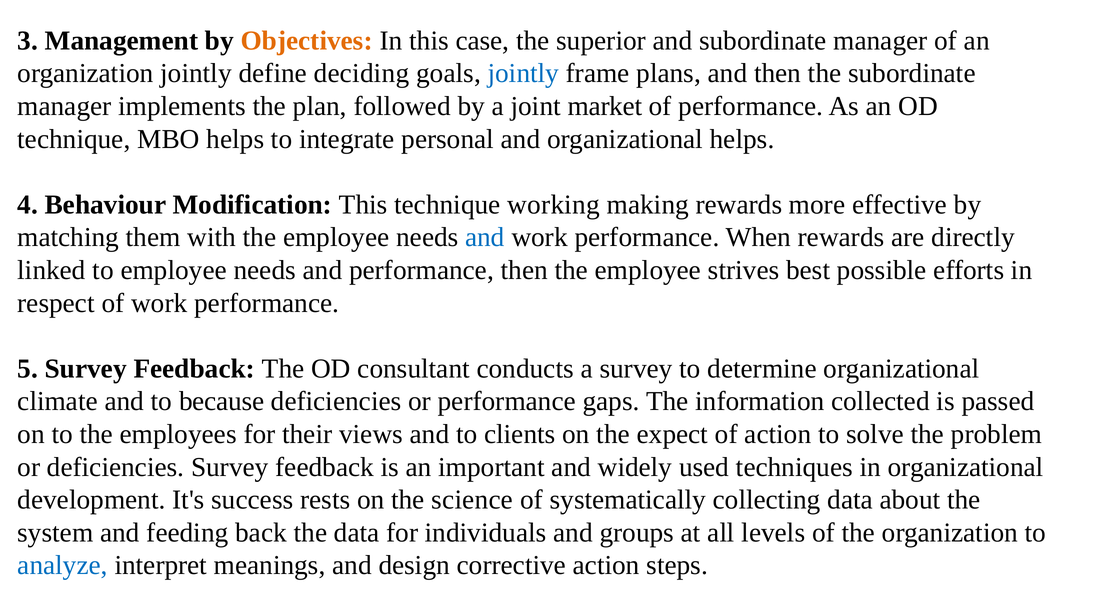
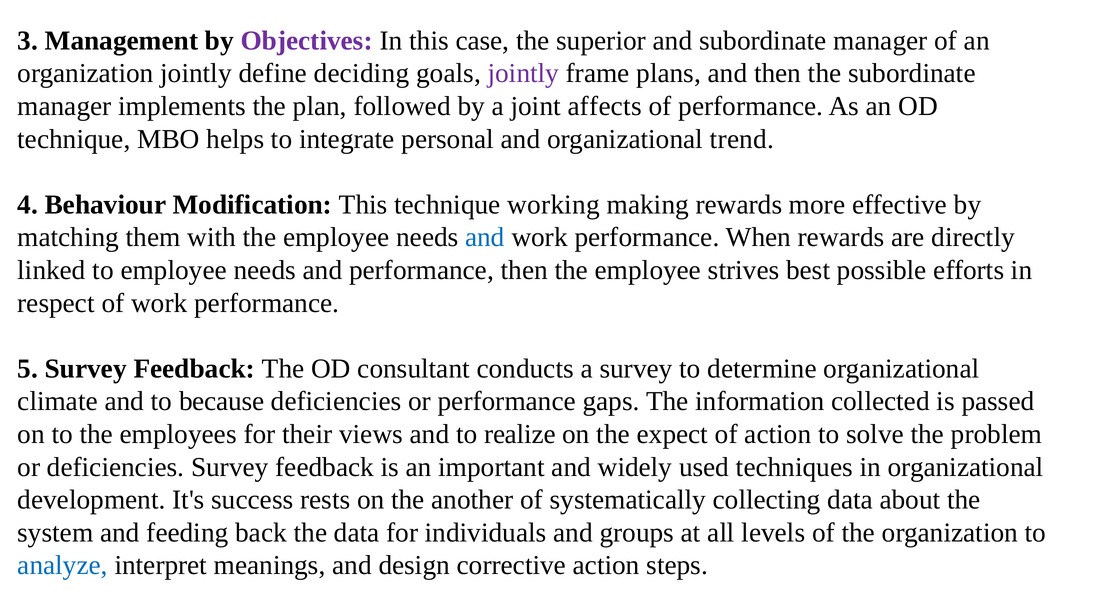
Objectives colour: orange -> purple
jointly at (523, 73) colour: blue -> purple
market: market -> affects
organizational helps: helps -> trend
clients: clients -> realize
science: science -> another
